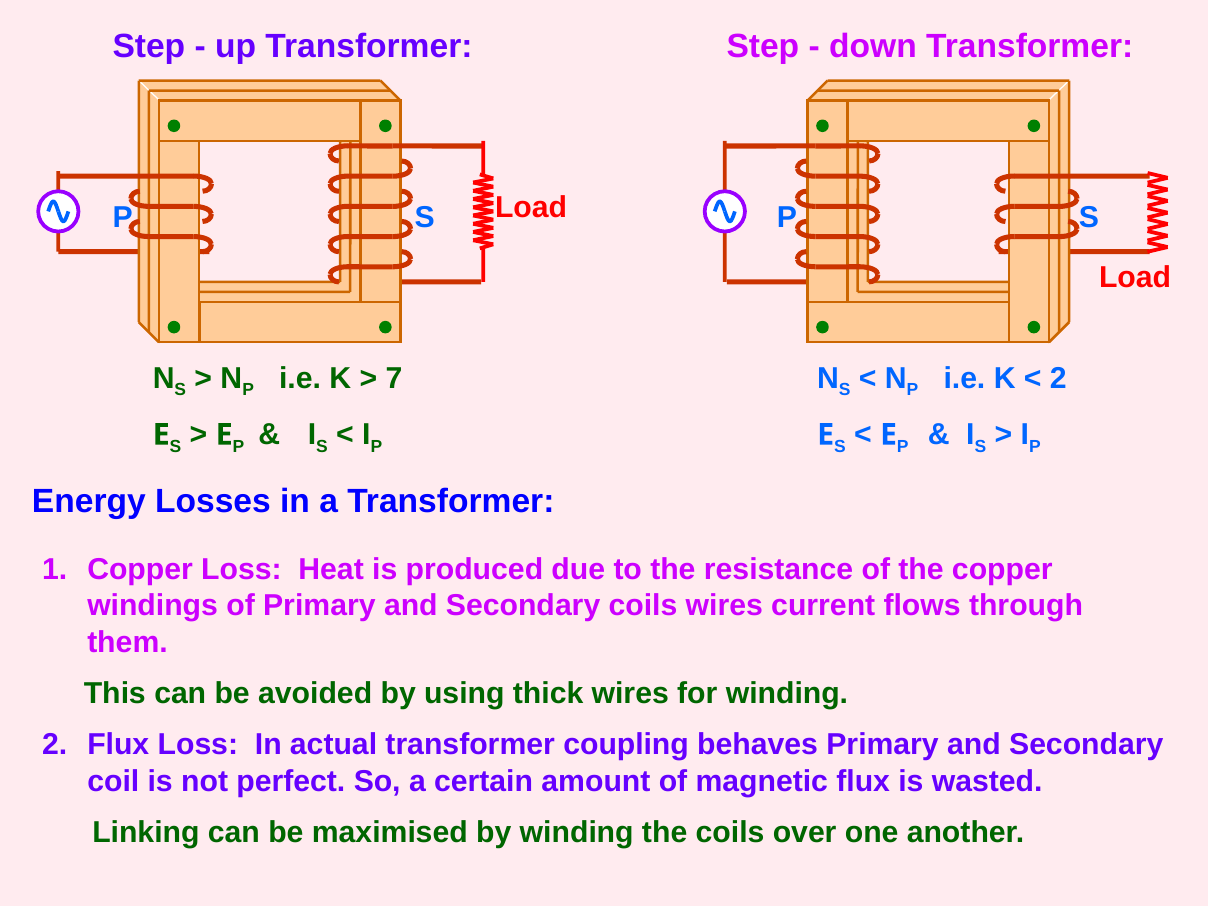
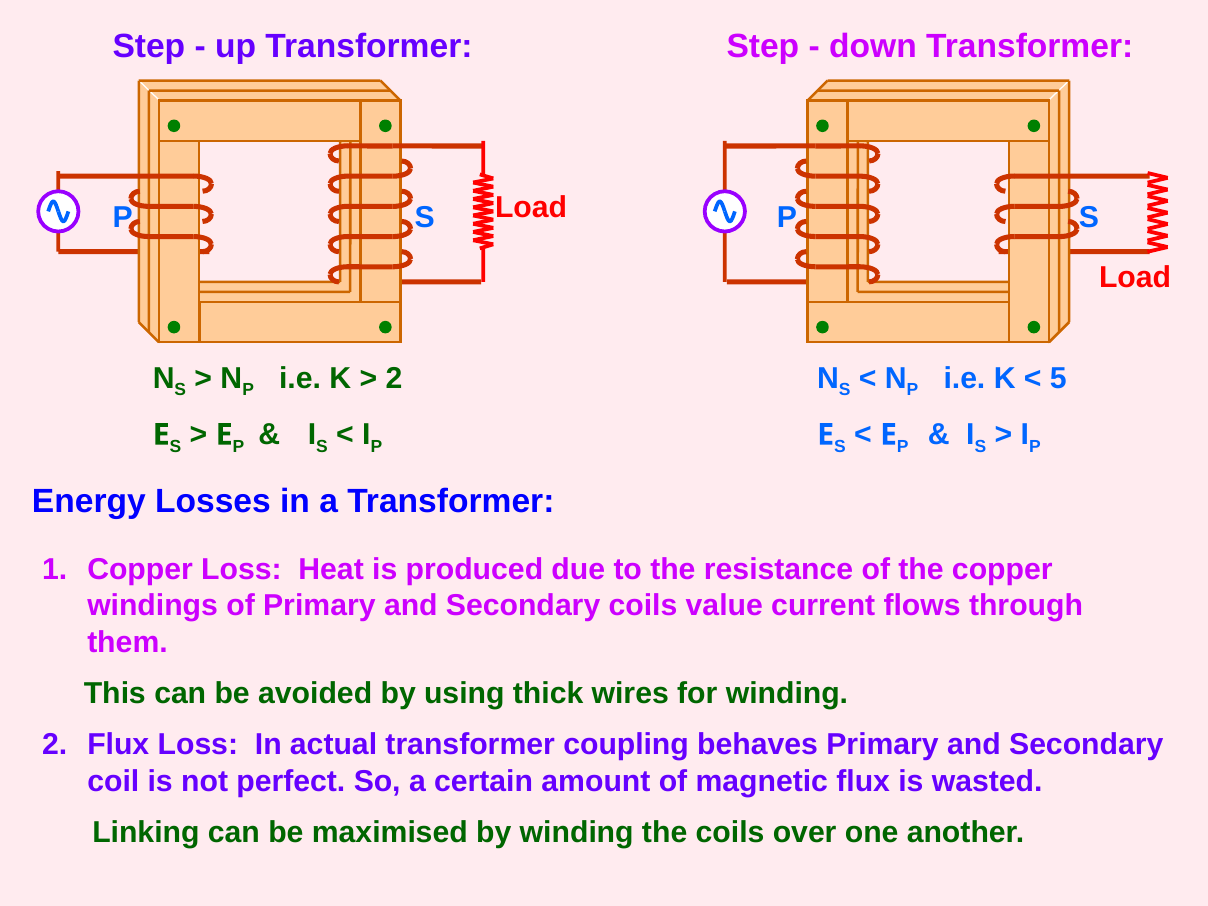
7 at (394, 378): 7 -> 2
2 at (1058, 378): 2 -> 5
coils wires: wires -> value
